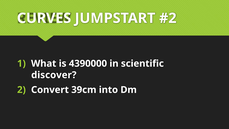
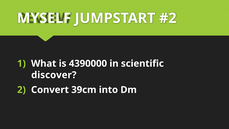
CURVES: CURVES -> MYSELF
